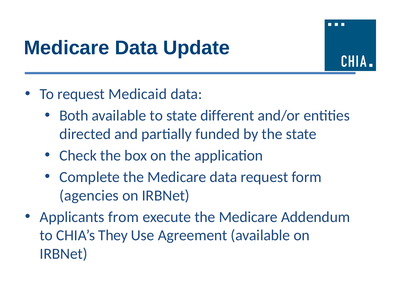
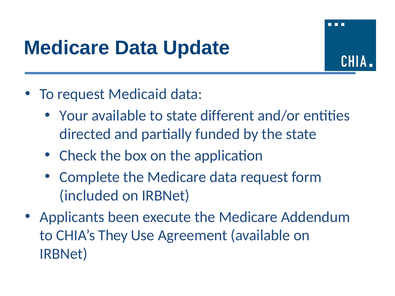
Both: Both -> Your
agencies: agencies -> included
from: from -> been
